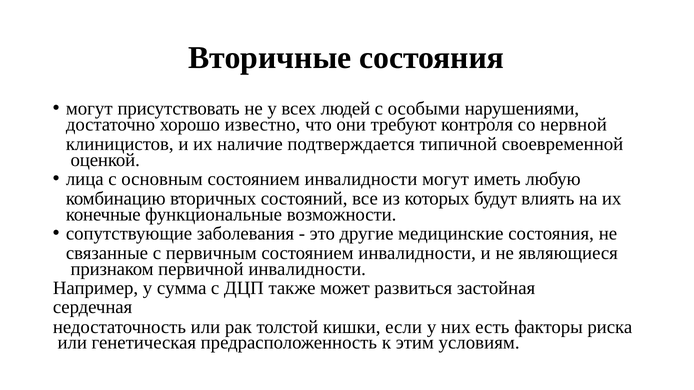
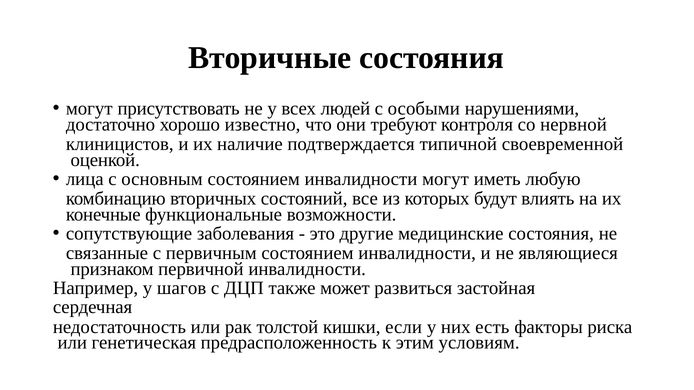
сумма: сумма -> шагов
